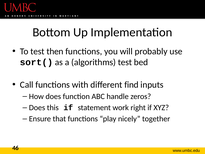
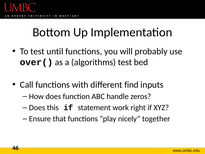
then: then -> until
sort(: sort( -> over(
